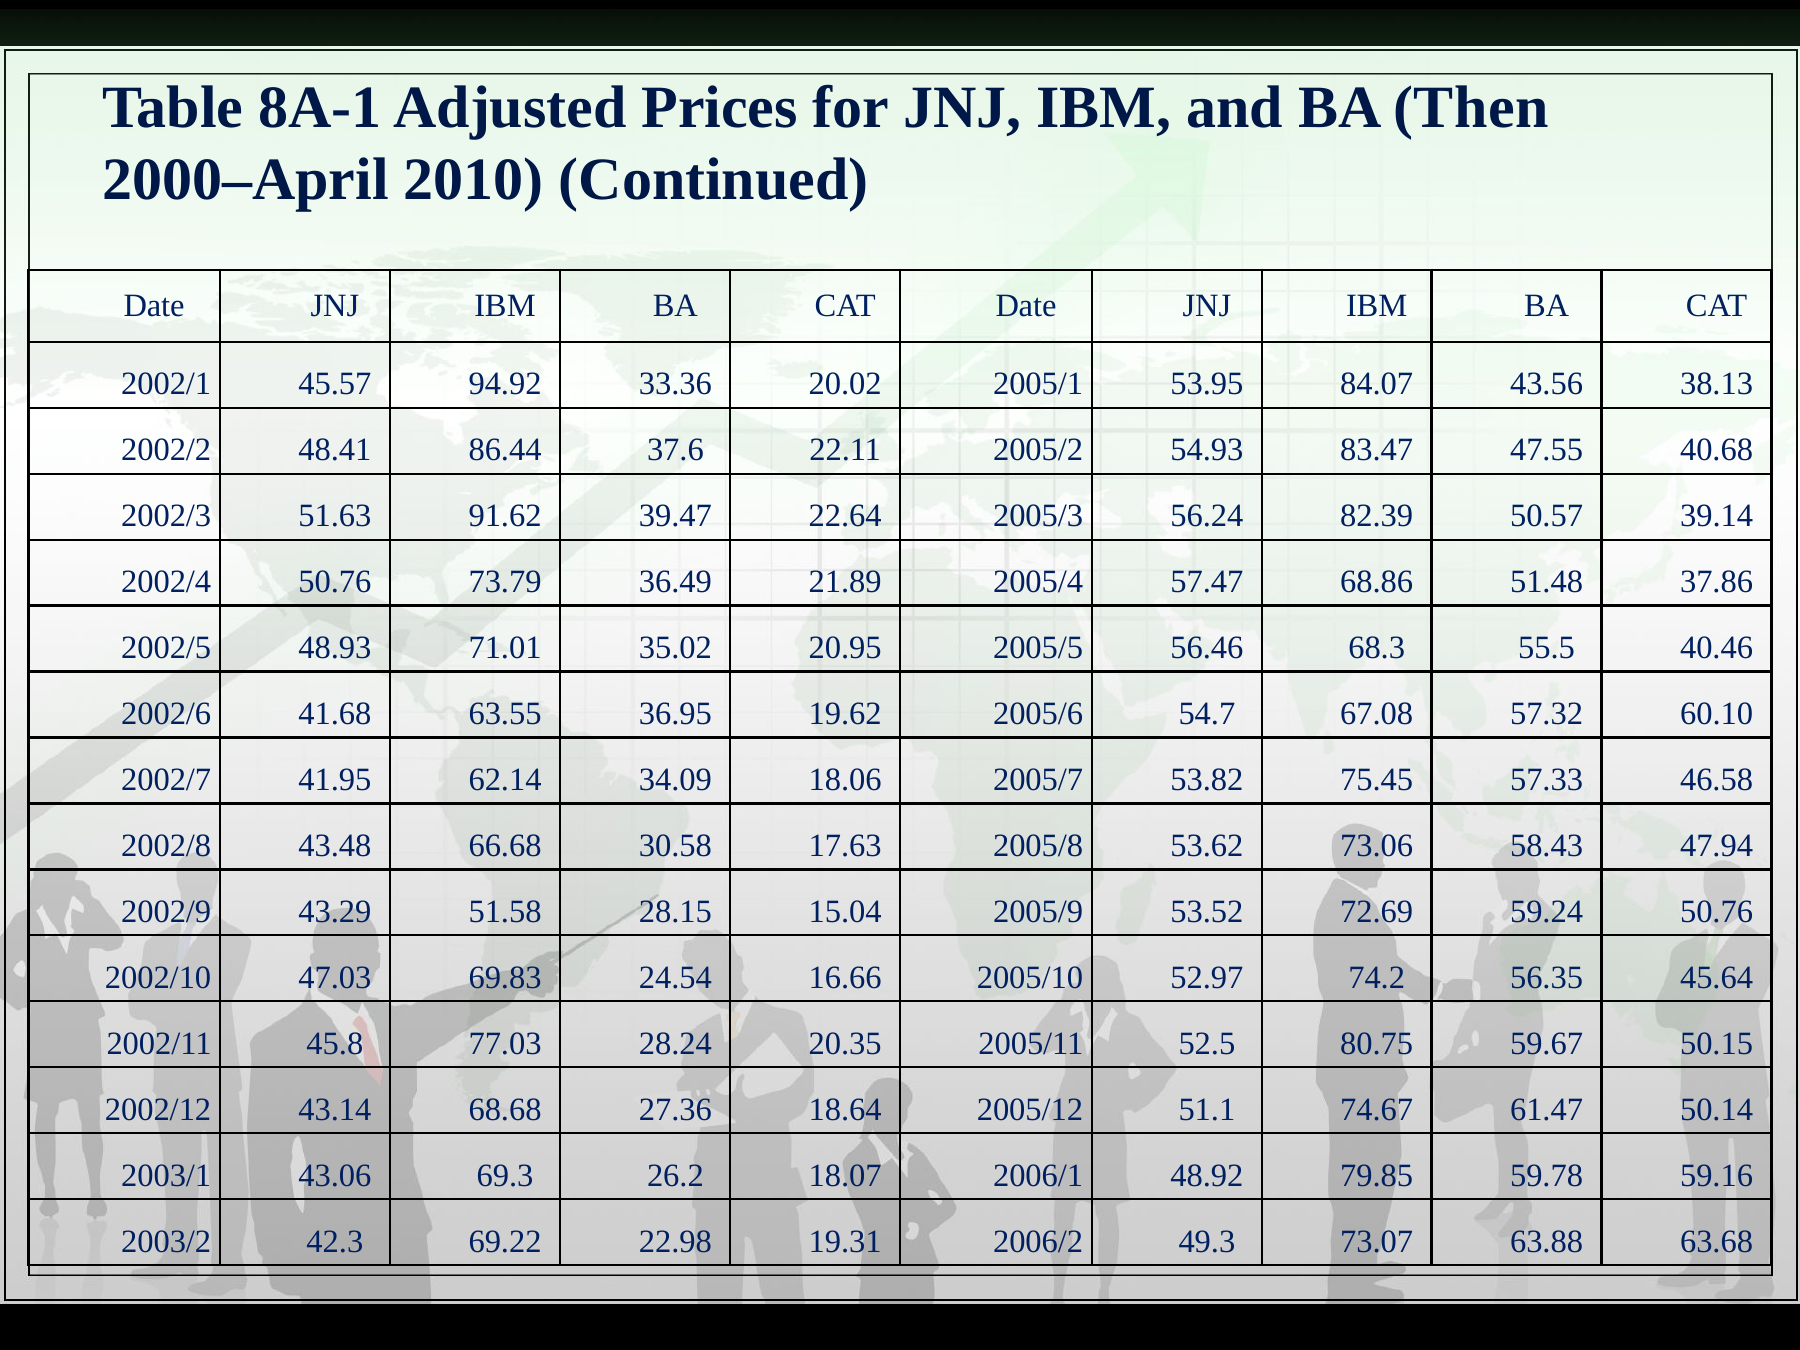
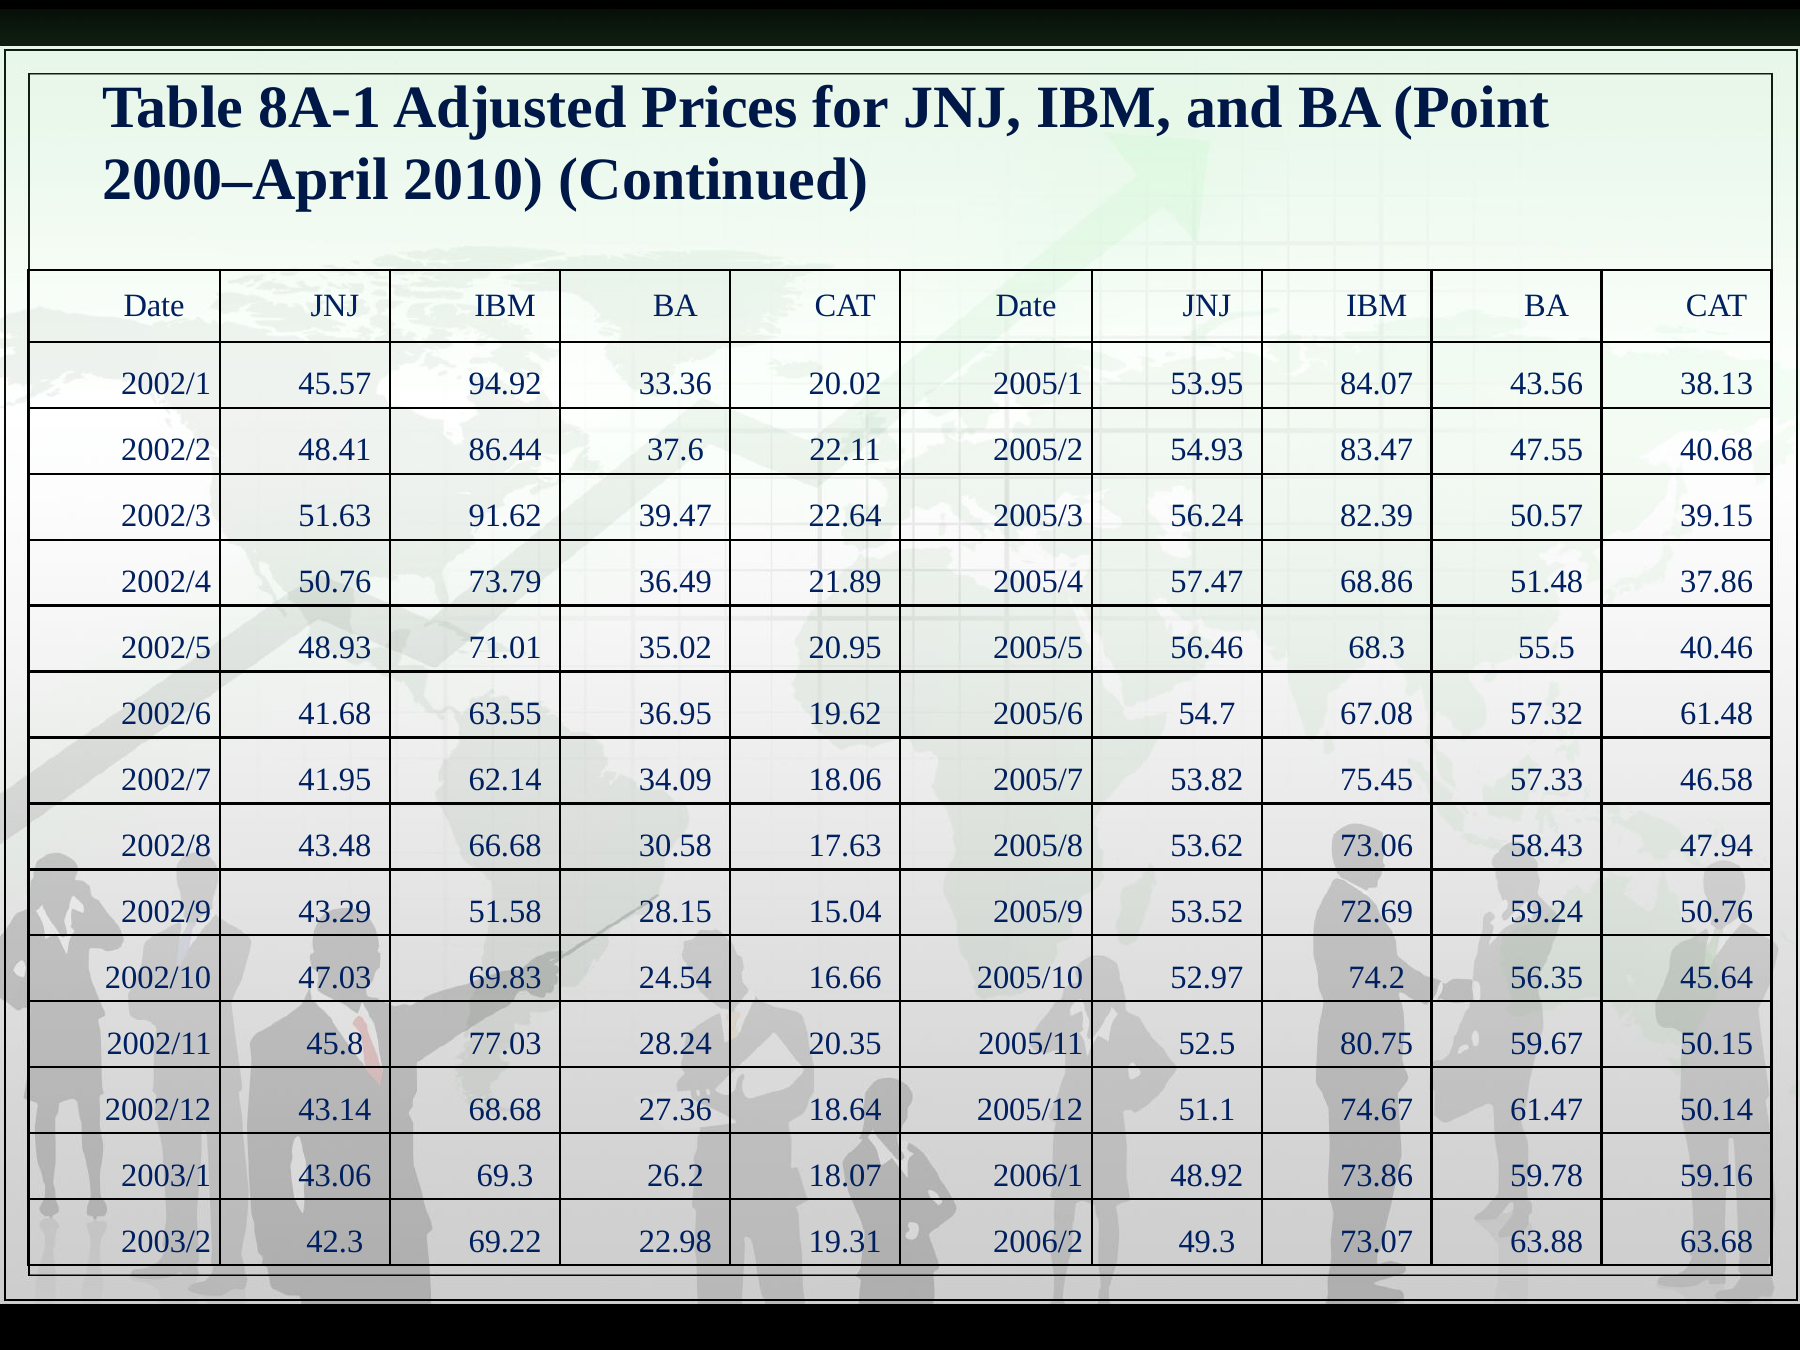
Then: Then -> Point
39.14: 39.14 -> 39.15
60.10: 60.10 -> 61.48
79.85: 79.85 -> 73.86
